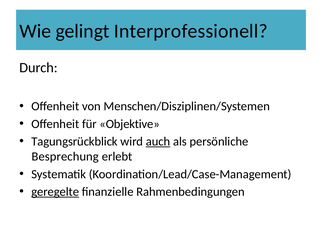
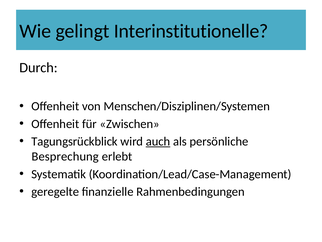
Interprofessionell: Interprofessionell -> Interinstitutionelle
Objektive: Objektive -> Zwischen
geregelte underline: present -> none
